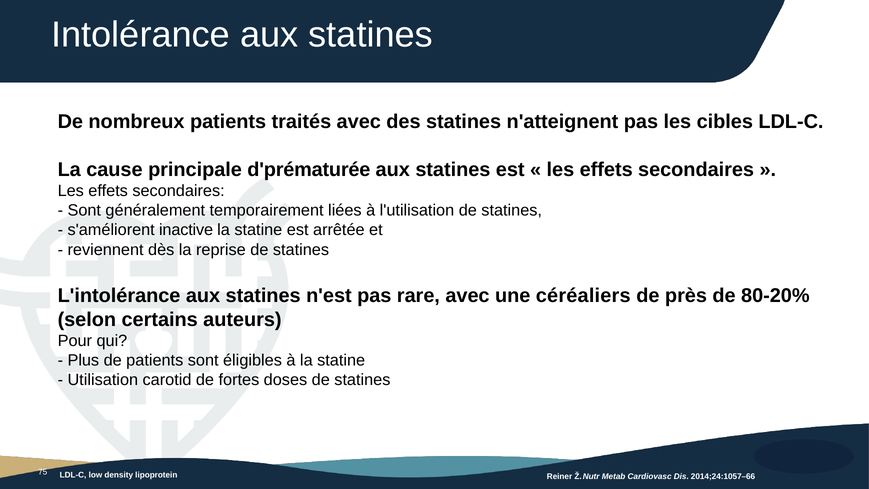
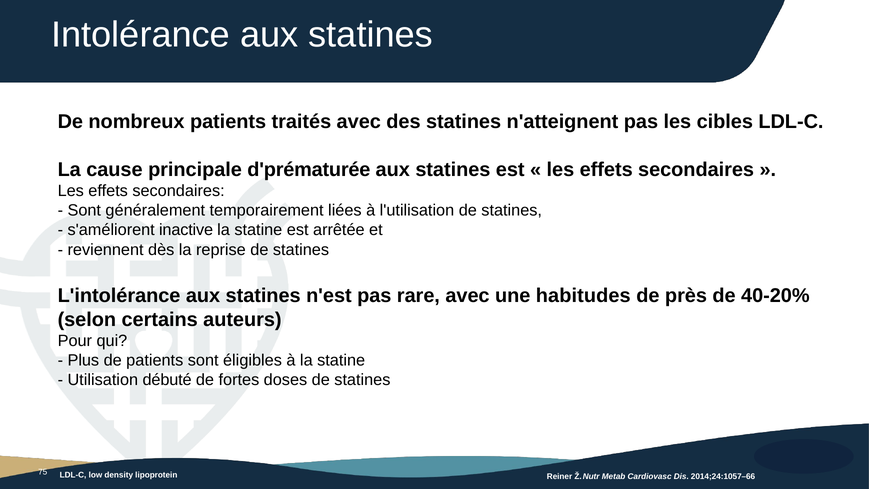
céréaliers: céréaliers -> habitudes
80-20%: 80-20% -> 40-20%
carotid: carotid -> débuté
